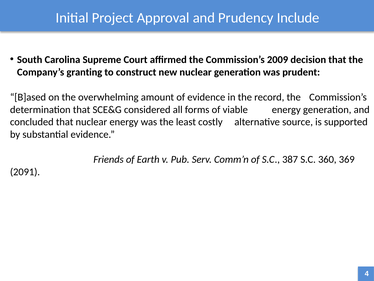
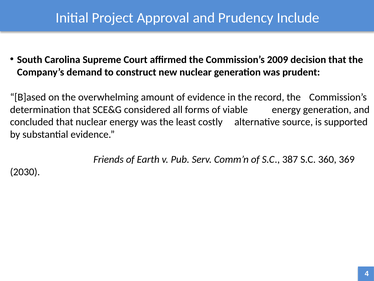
granting: granting -> demand
2091: 2091 -> 2030
